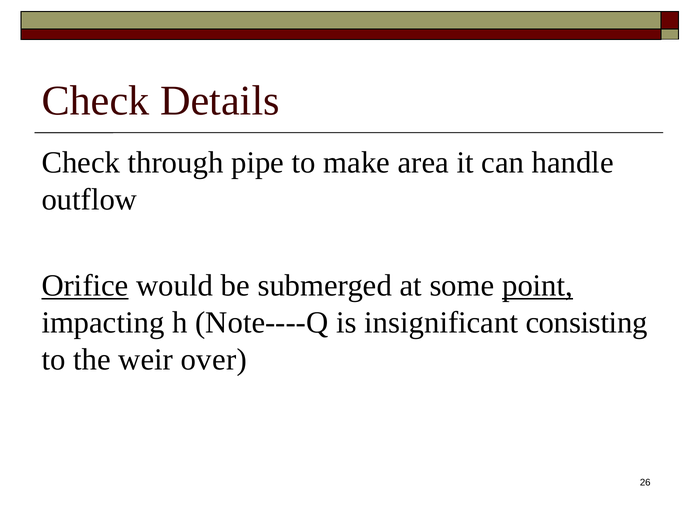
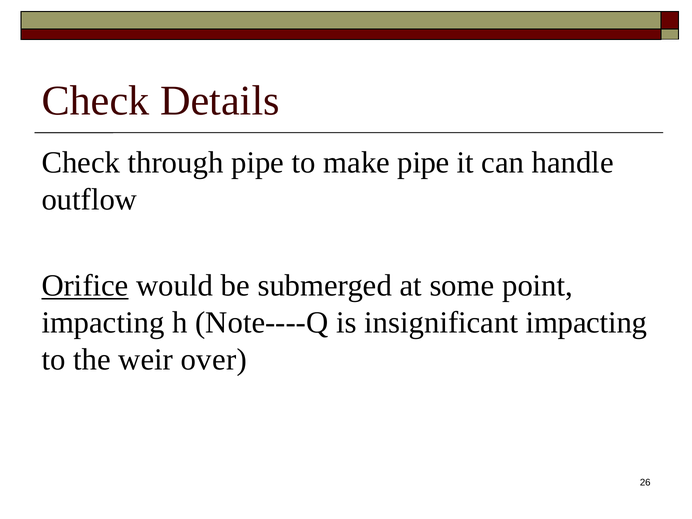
make area: area -> pipe
point underline: present -> none
insignificant consisting: consisting -> impacting
